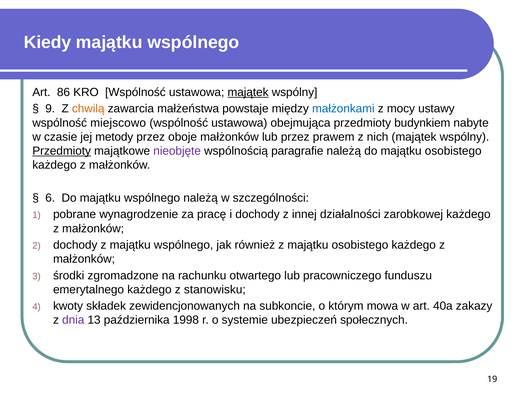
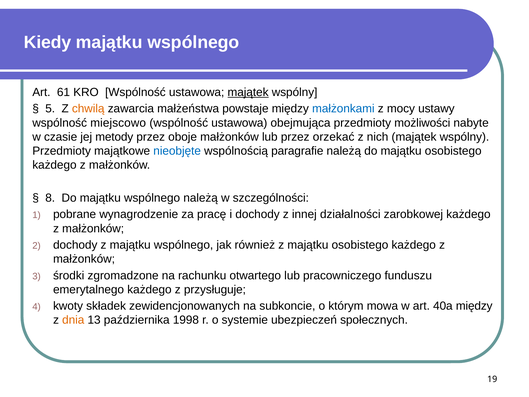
86: 86 -> 61
9: 9 -> 5
budynkiem: budynkiem -> możliwości
prawem: prawem -> orzekać
Przedmioty at (62, 151) underline: present -> none
nieobjęte colour: purple -> blue
6: 6 -> 8
stanowisku: stanowisku -> przysługuje
40a zakazy: zakazy -> między
dnia colour: purple -> orange
